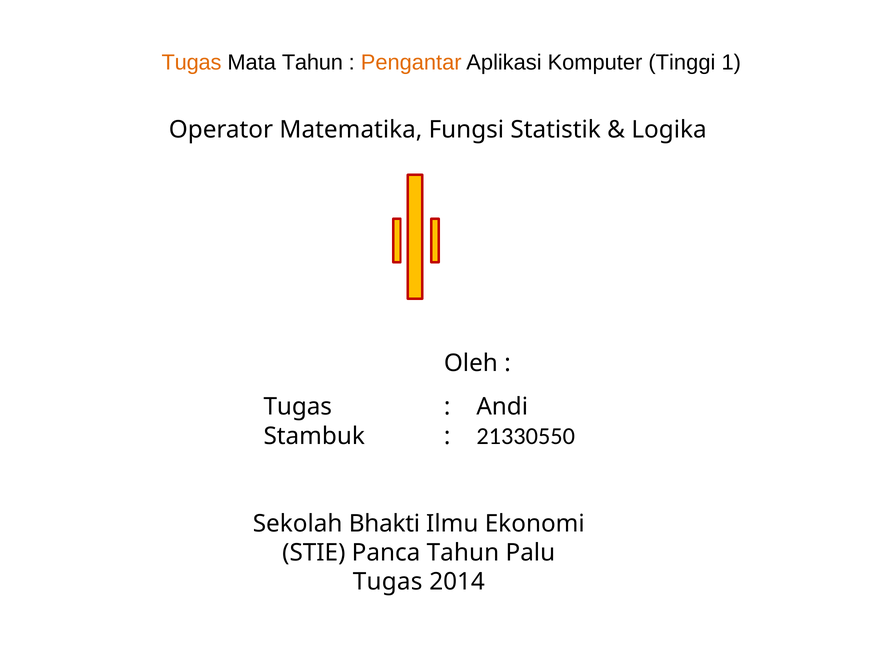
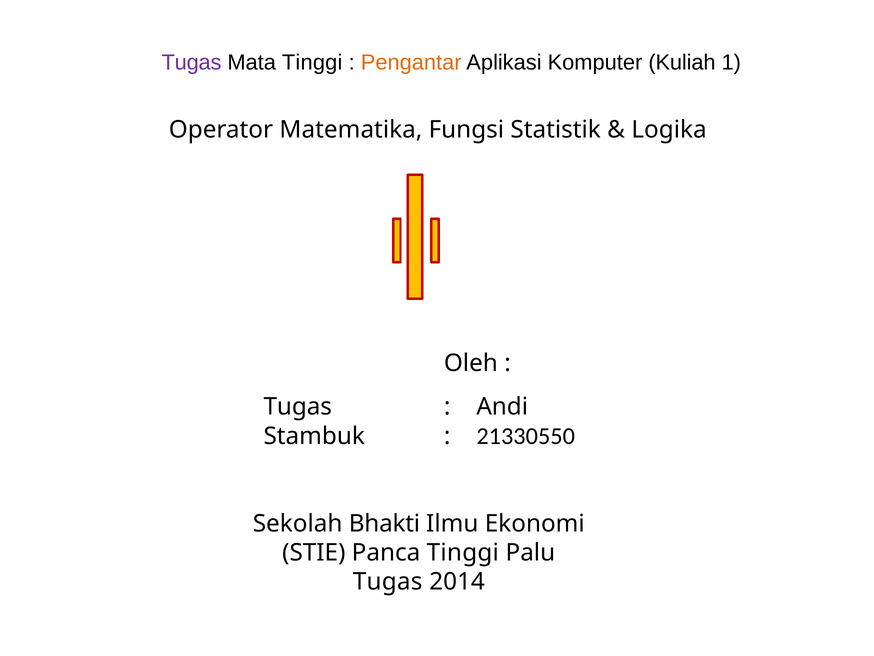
Tugas at (192, 63) colour: orange -> purple
Mata Tahun: Tahun -> Tinggi
Tinggi: Tinggi -> Kuliah
Panca Tahun: Tahun -> Tinggi
